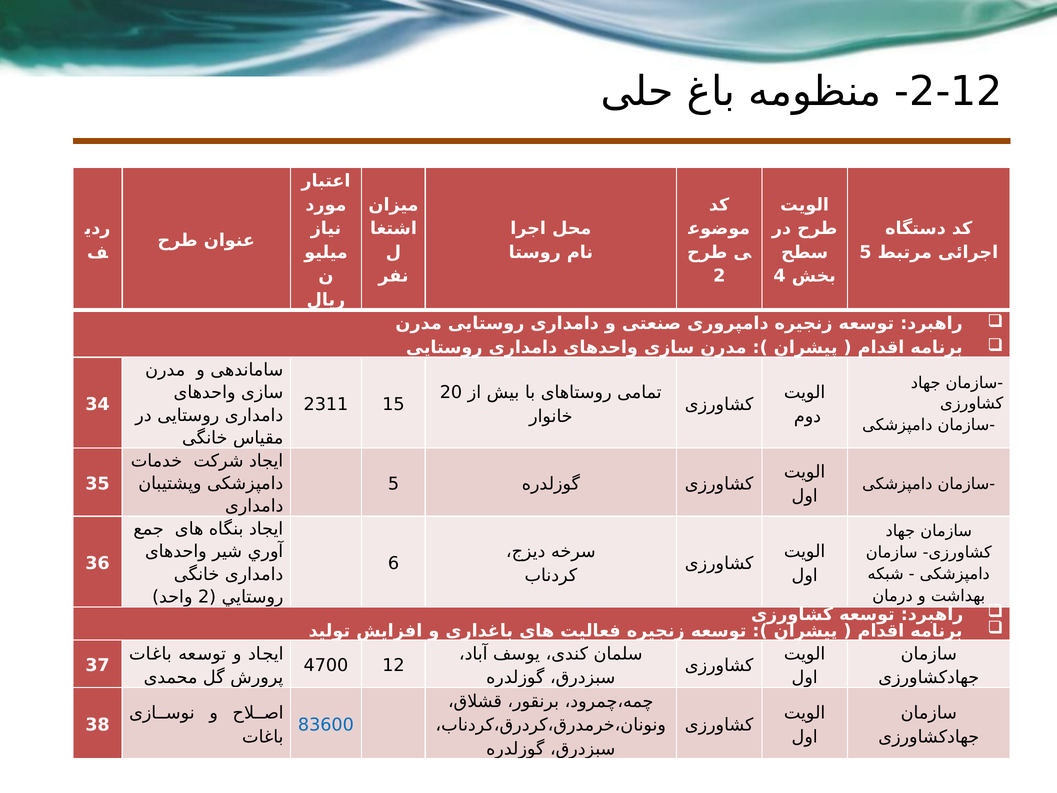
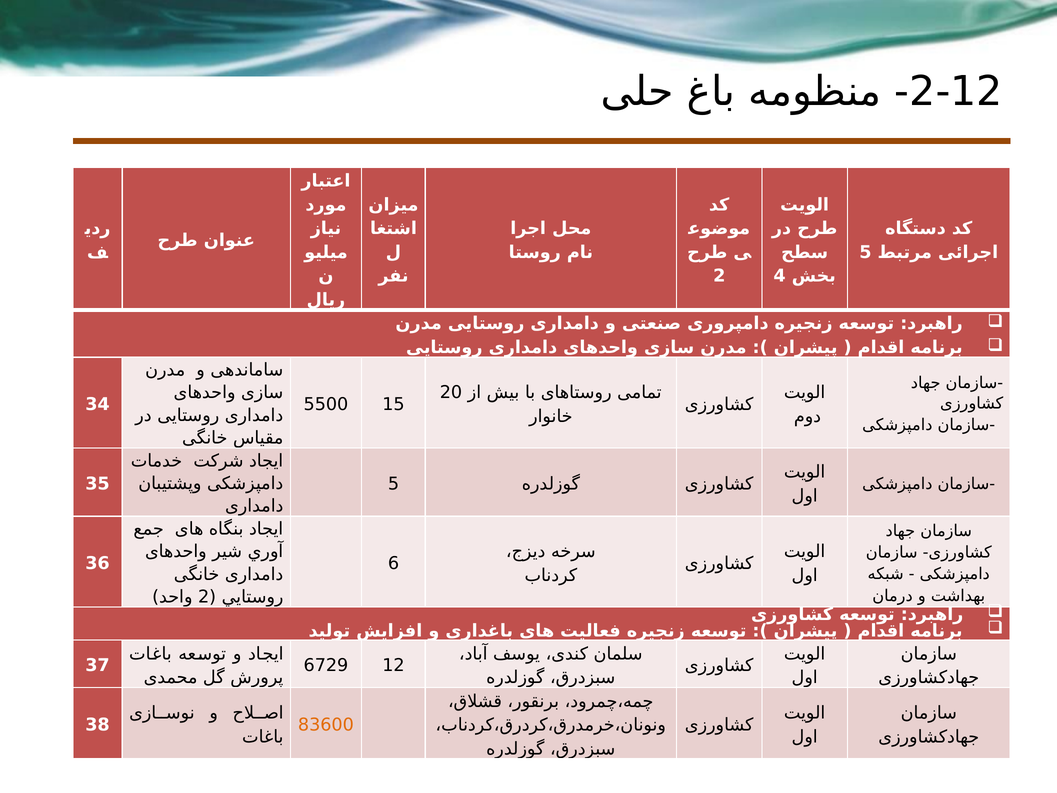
2311: 2311 -> 5500
4700: 4700 -> 6729
83600 colour: blue -> orange
